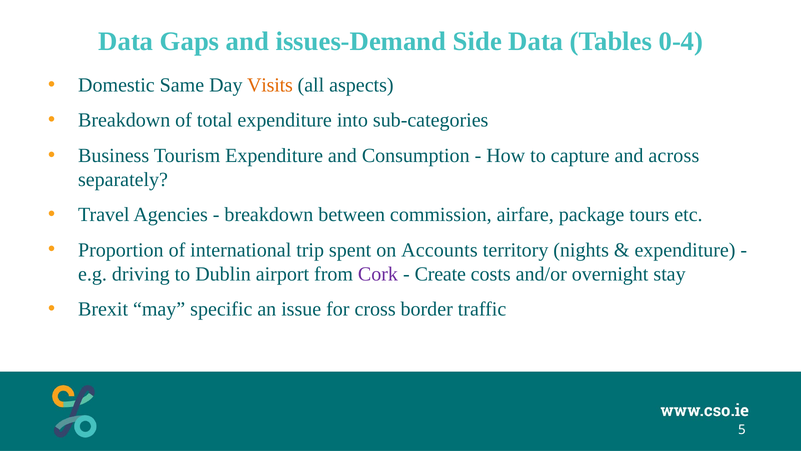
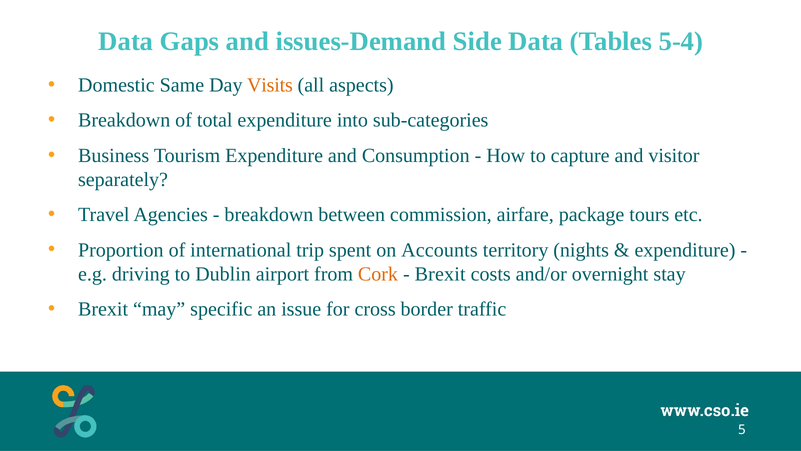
0-4: 0-4 -> 5-4
across: across -> visitor
Cork colour: purple -> orange
Create at (440, 274): Create -> Brexit
